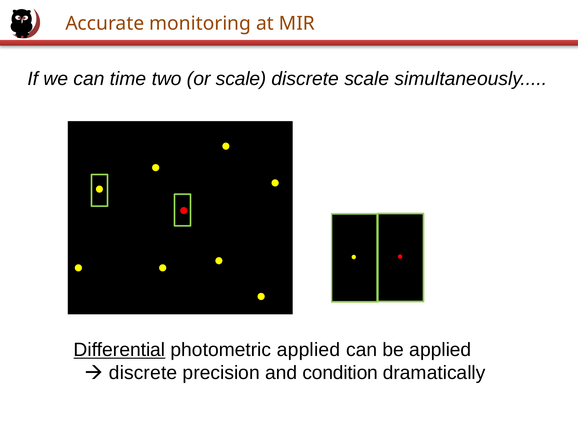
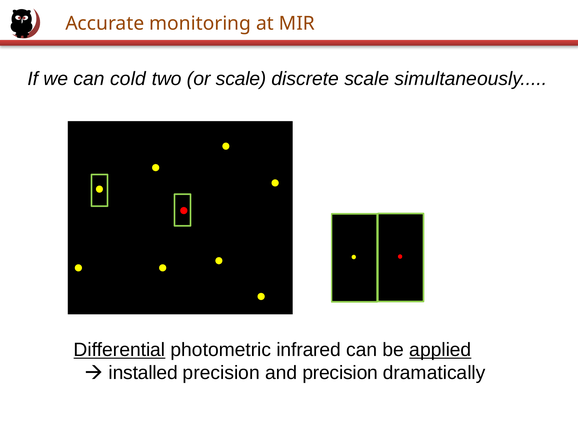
time: time -> cold
photometric applied: applied -> infrared
applied at (440, 350) underline: none -> present
discrete at (143, 373): discrete -> installed
and condition: condition -> precision
